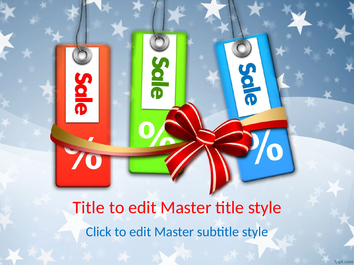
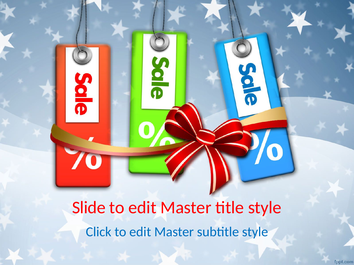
Title at (89, 208): Title -> Slide
